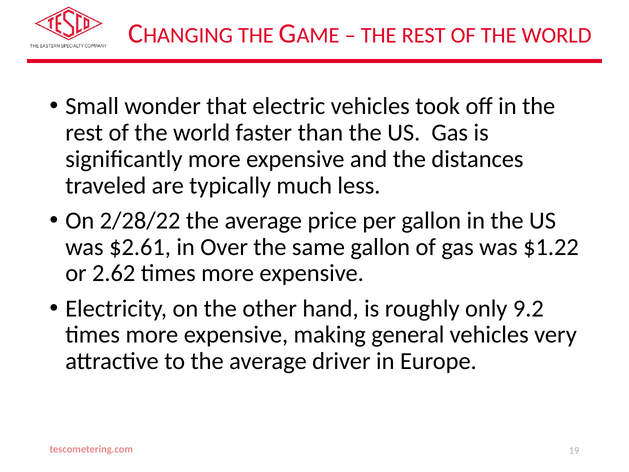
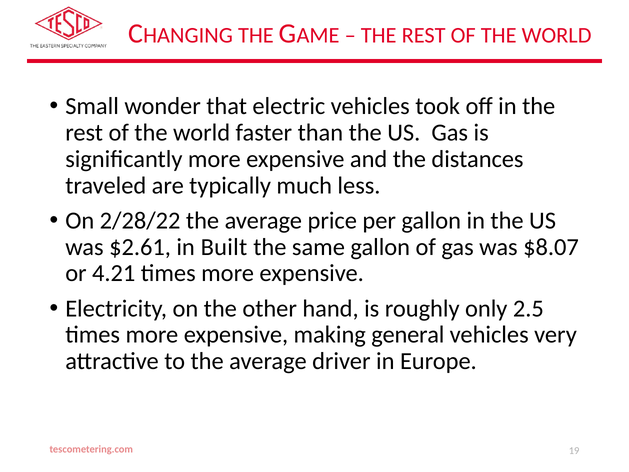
Over: Over -> Built
$1.22: $1.22 -> $8.07
2.62: 2.62 -> 4.21
9.2: 9.2 -> 2.5
